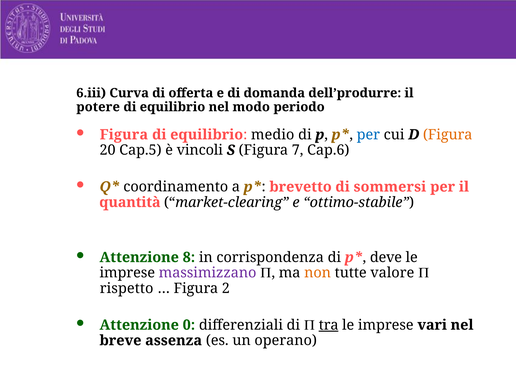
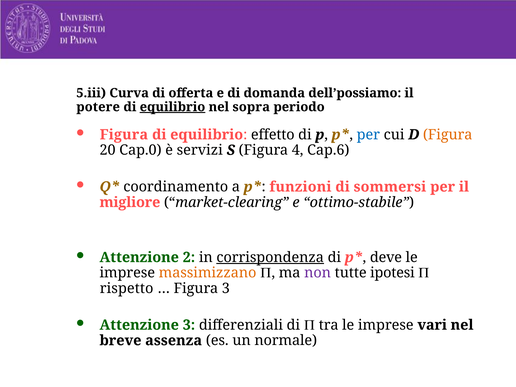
6.iii: 6.iii -> 5.iii
dell’produrre: dell’produrre -> dell’possiamo
equilibrio at (172, 107) underline: none -> present
modo: modo -> sopra
medio: medio -> effetto
Cap.5: Cap.5 -> Cap.0
vincoli: vincoli -> servizi
7: 7 -> 4
brevetto: brevetto -> funzioni
quantità: quantità -> migliore
8: 8 -> 2
corrispondenza underline: none -> present
massimizzano colour: purple -> orange
non colour: orange -> purple
valore: valore -> ipotesi
Figura 2: 2 -> 3
Attenzione 0: 0 -> 3
tra underline: present -> none
operano: operano -> normale
